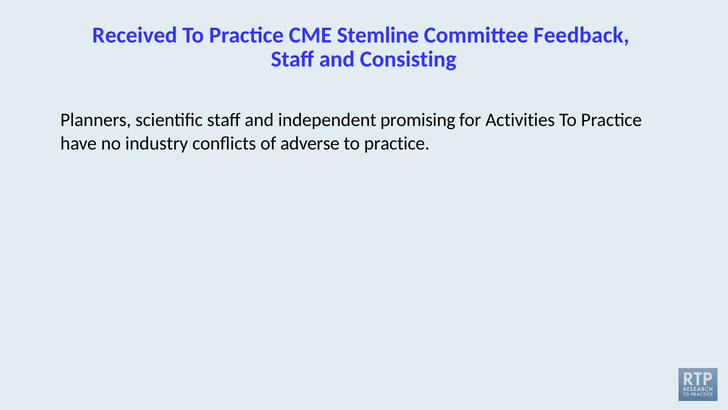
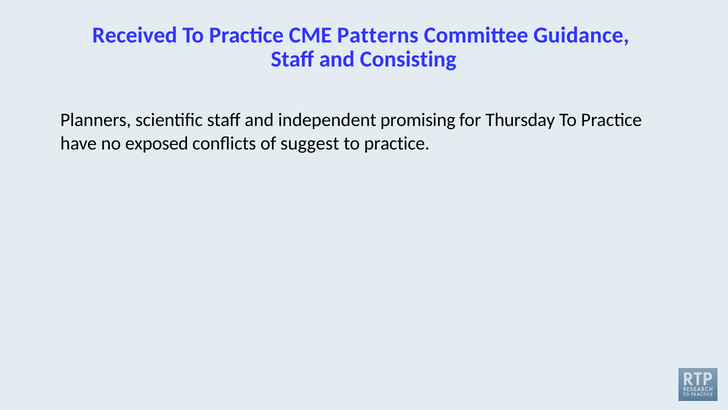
Stemline: Stemline -> Patterns
Feedback: Feedback -> Guidance
Activities: Activities -> Thursday
industry: industry -> exposed
adverse: adverse -> suggest
